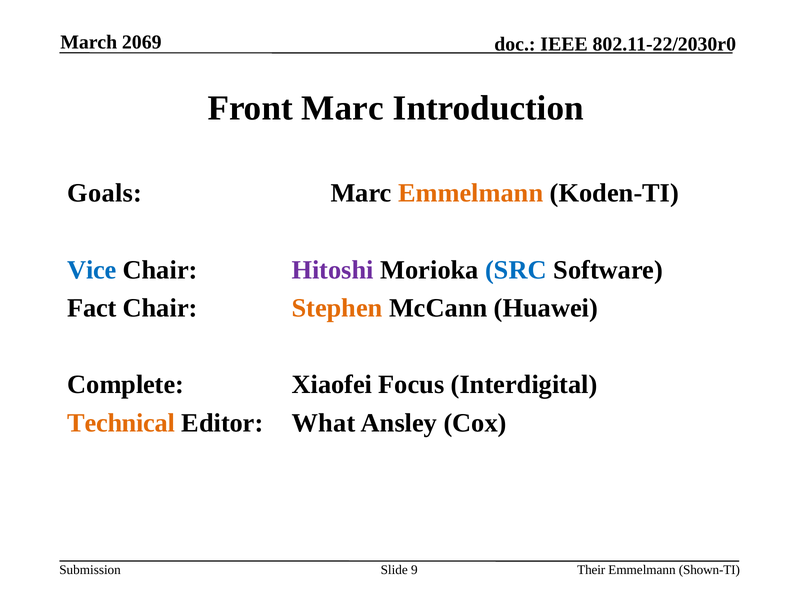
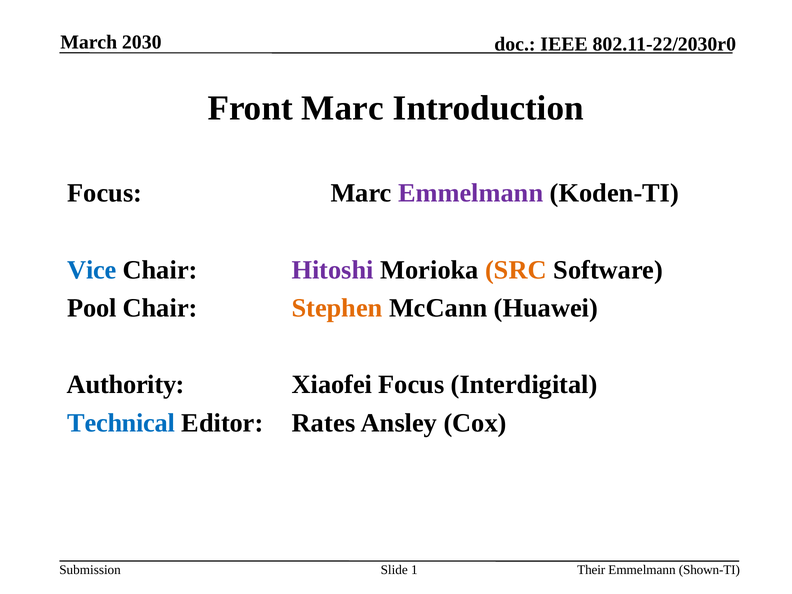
2069: 2069 -> 2030
Goals at (105, 193): Goals -> Focus
Emmelmann at (471, 193) colour: orange -> purple
SRC colour: blue -> orange
Fact: Fact -> Pool
Complete: Complete -> Authority
Technical colour: orange -> blue
What: What -> Rates
9: 9 -> 1
